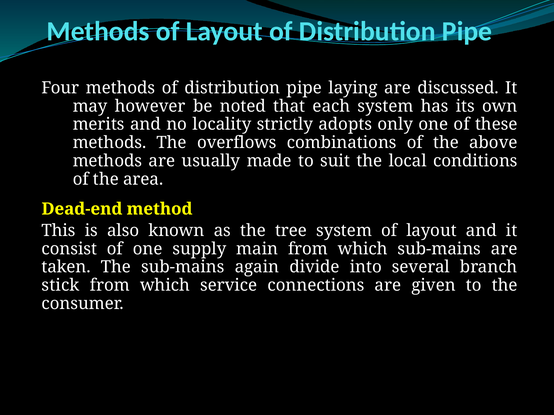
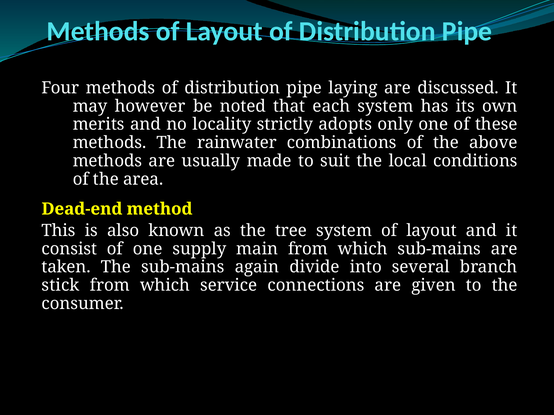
overflows: overflows -> rainwater
